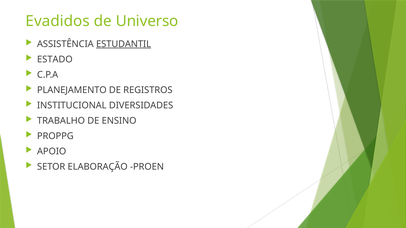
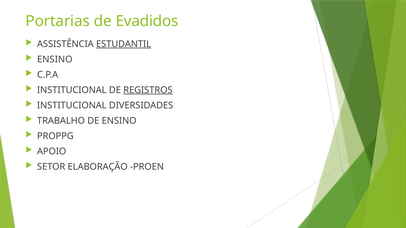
Evadidos: Evadidos -> Portarias
Universo: Universo -> Evadidos
ESTADO at (55, 59): ESTADO -> ENSINO
PLANEJAMENTO at (72, 90): PLANEJAMENTO -> INSTITUCIONAL
REGISTROS underline: none -> present
